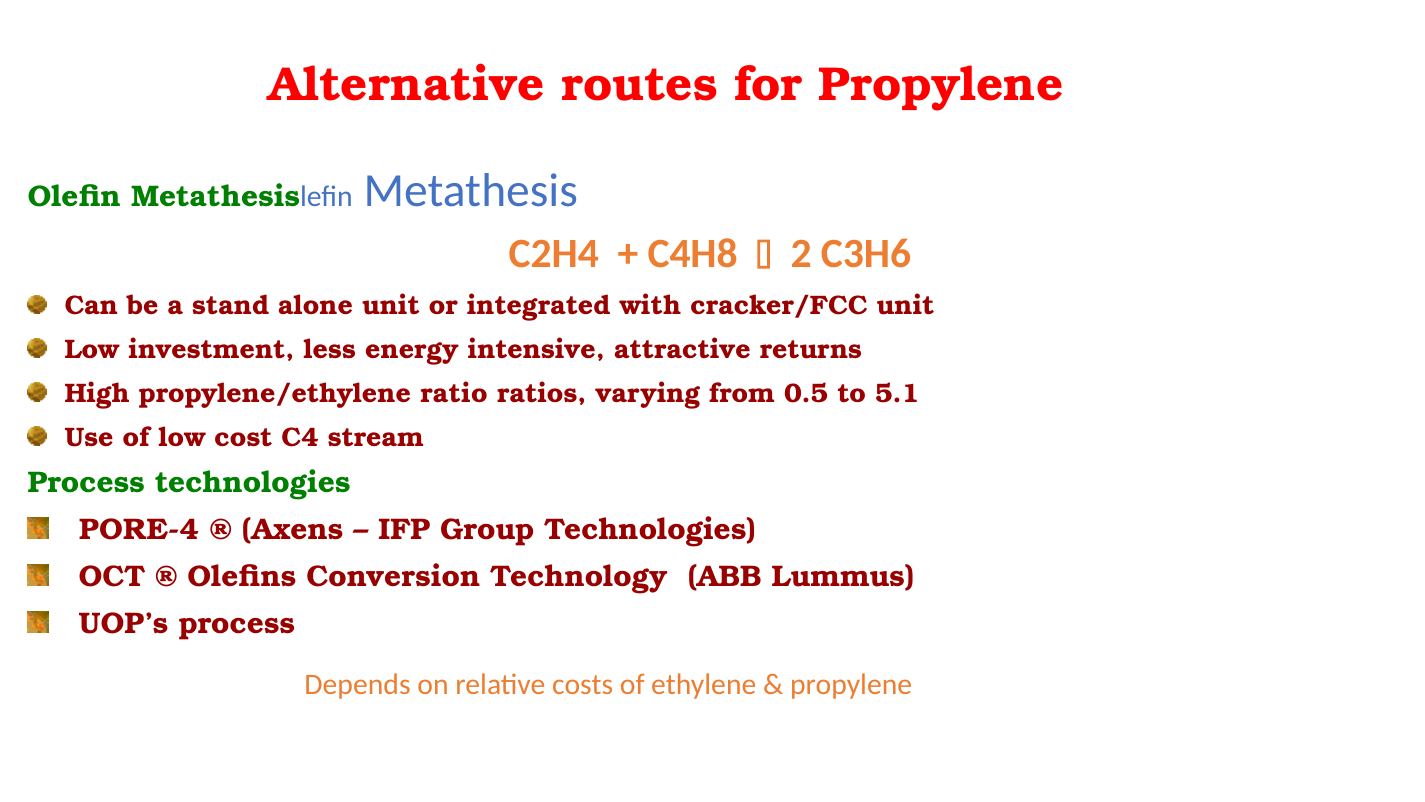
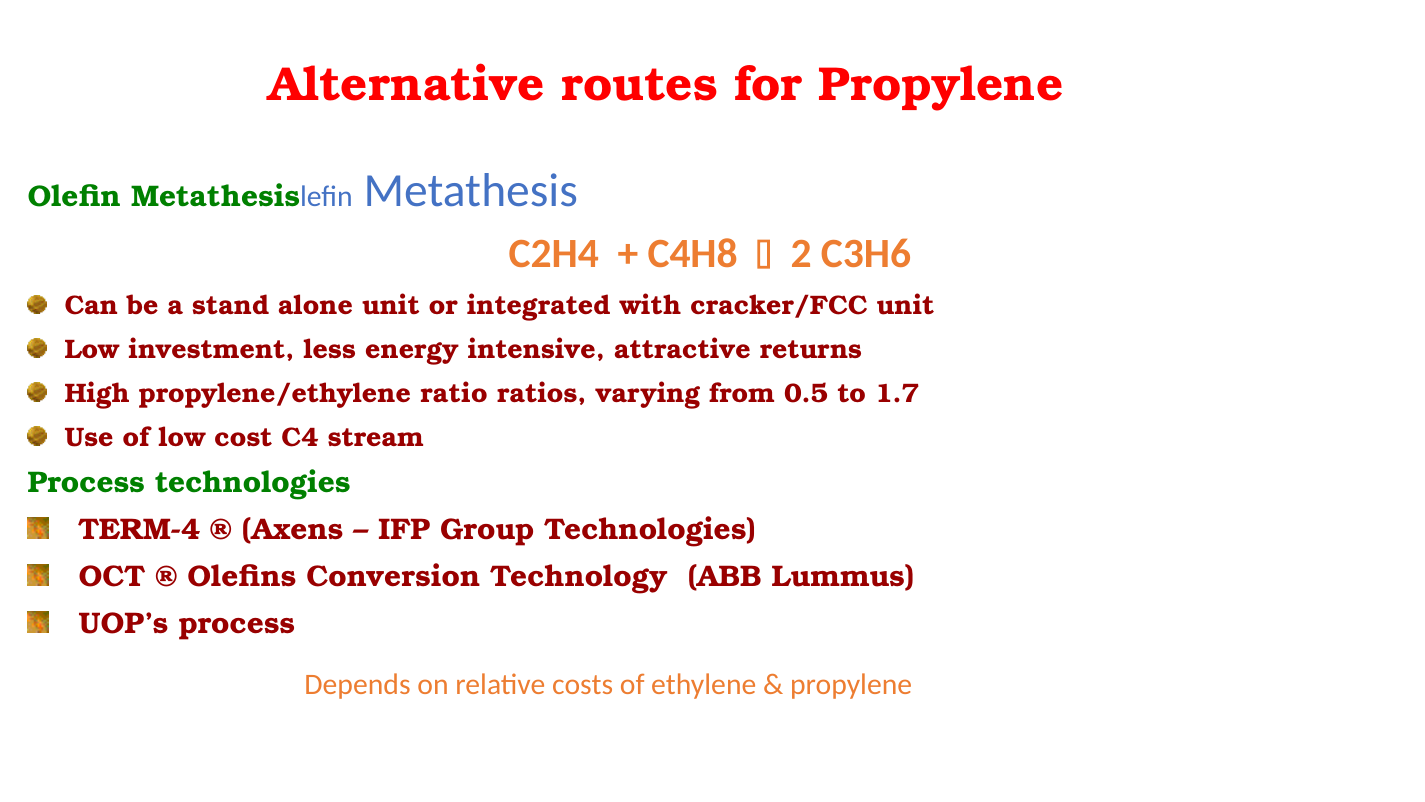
5.1: 5.1 -> 1.7
PORE-4: PORE-4 -> TERM-4
